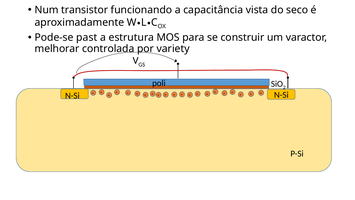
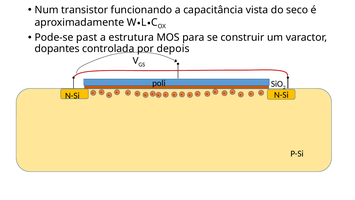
melhorar: melhorar -> dopantes
variety: variety -> depois
